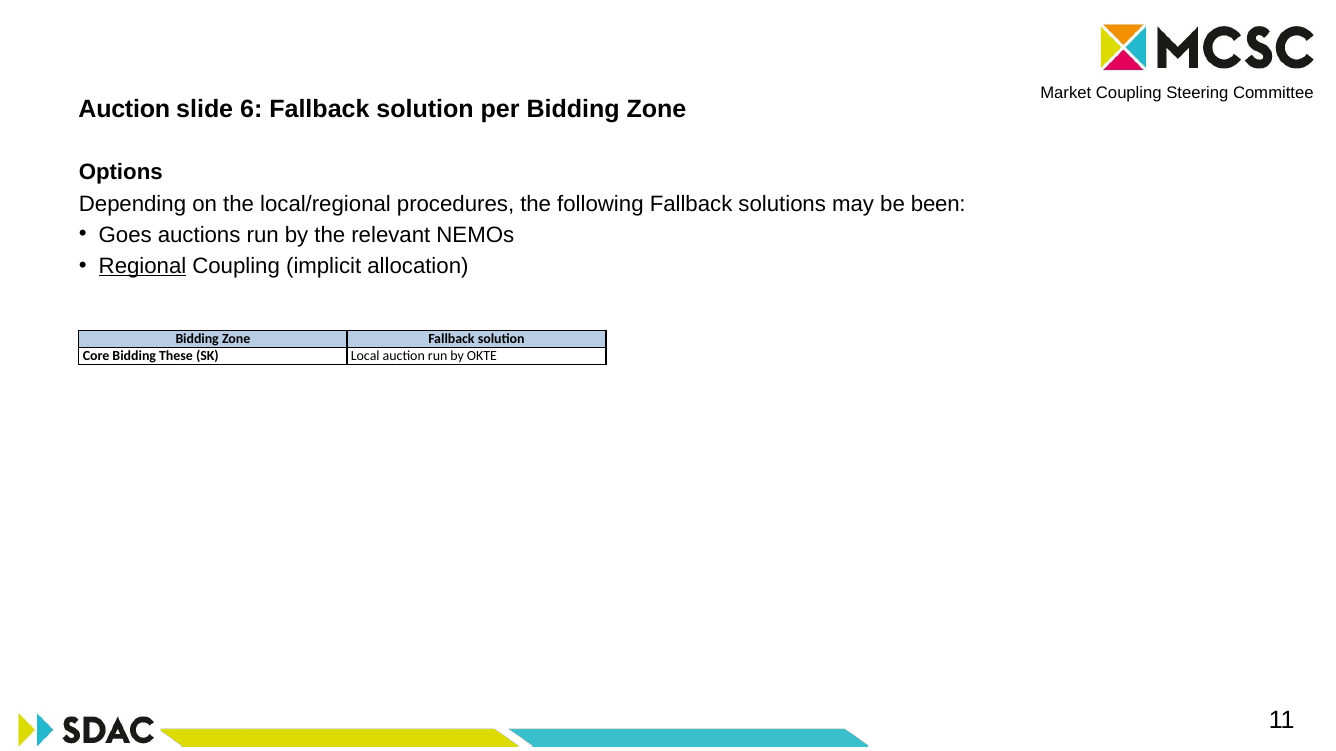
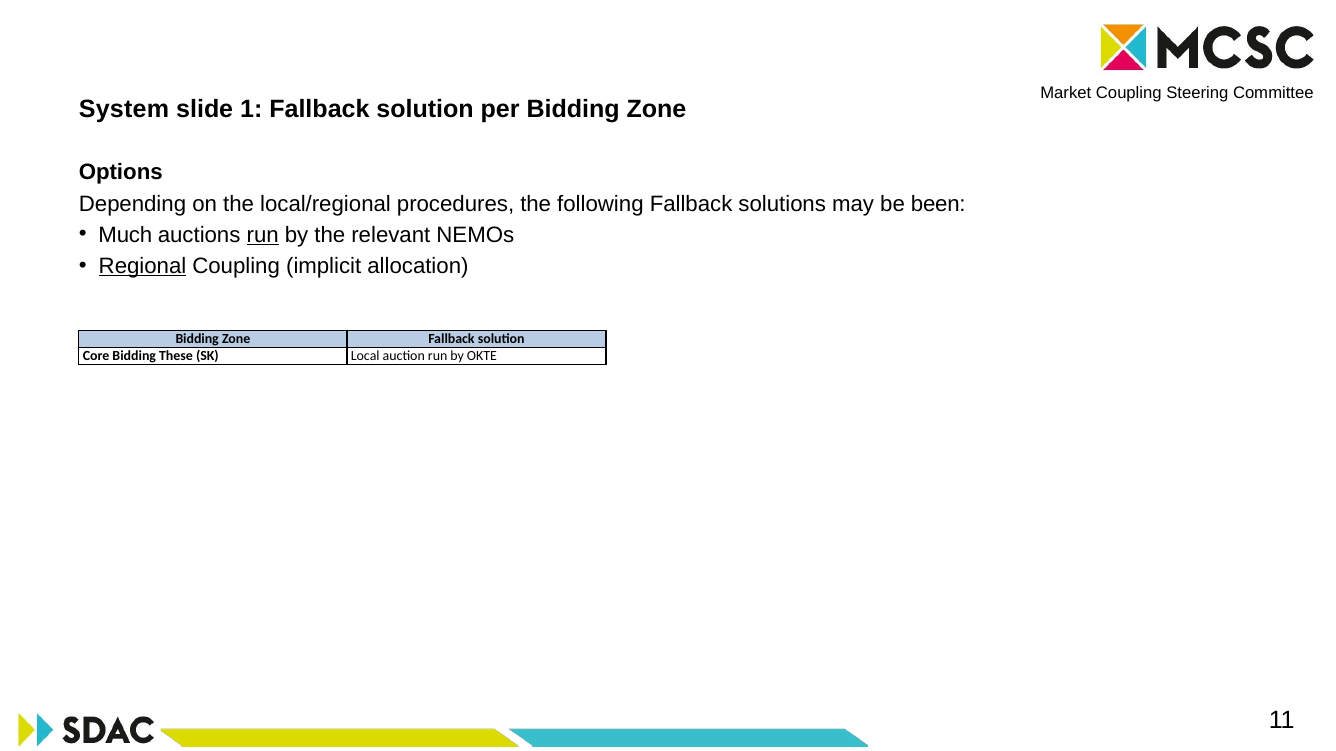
Auction at (124, 109): Auction -> System
6: 6 -> 1
Goes: Goes -> Much
run at (263, 235) underline: none -> present
